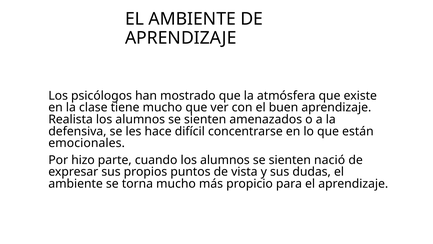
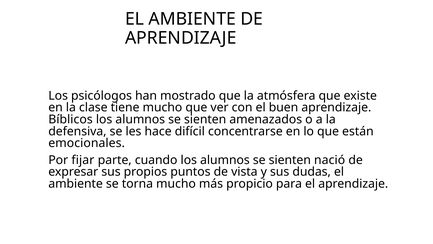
Realista: Realista -> Bíblicos
hizo: hizo -> fijar
